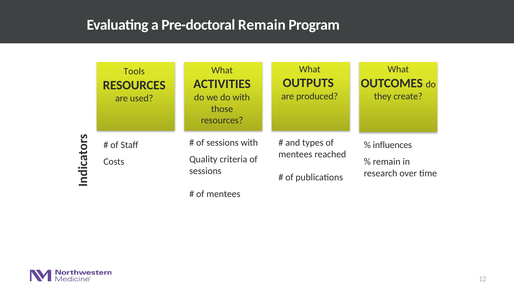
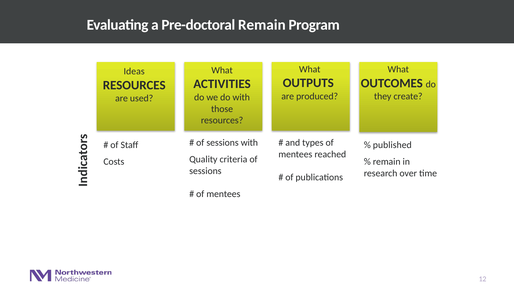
Tools: Tools -> Ideas
influences: influences -> published
